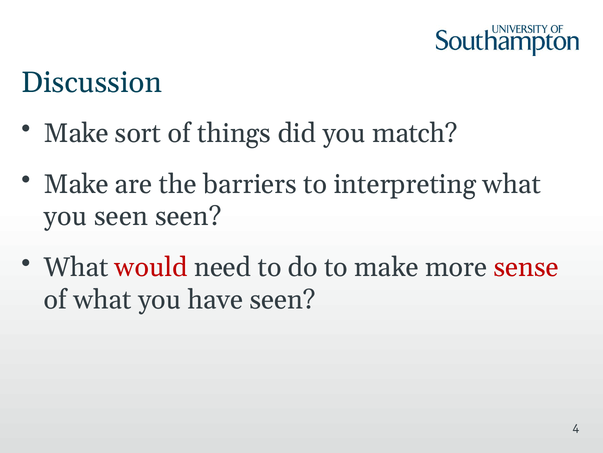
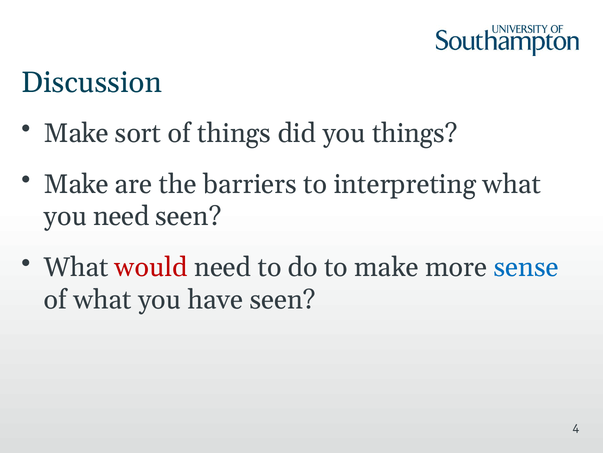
you match: match -> things
you seen: seen -> need
sense colour: red -> blue
